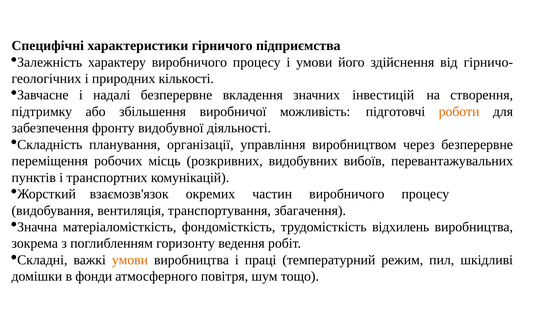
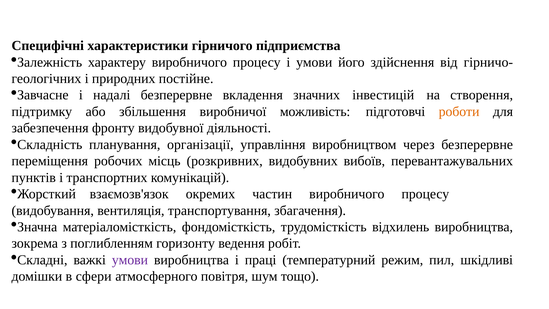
кількості: кількості -> постійне
умови at (130, 260) colour: orange -> purple
фонди: фонди -> сфери
